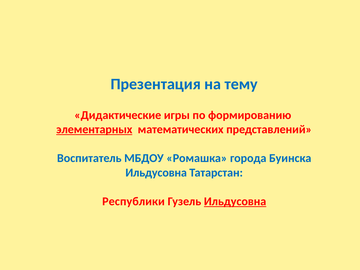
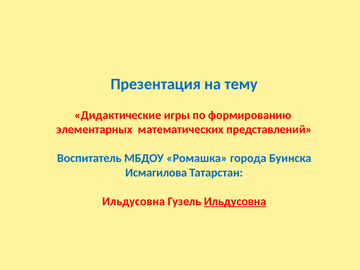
элементарных underline: present -> none
Ильдусовна at (156, 173): Ильдусовна -> Исмагилова
Республики at (133, 201): Республики -> Ильдусовна
